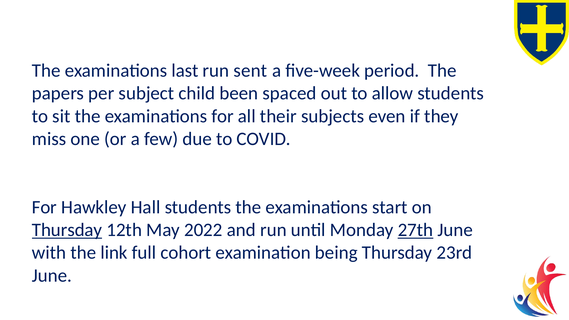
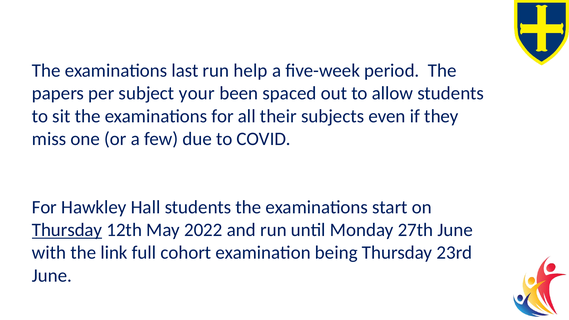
sent: sent -> help
child: child -> your
27th underline: present -> none
